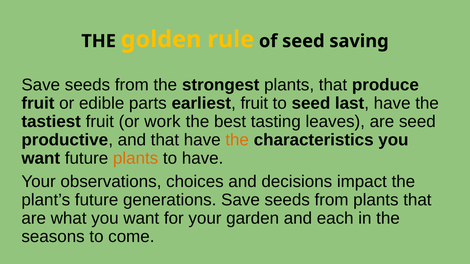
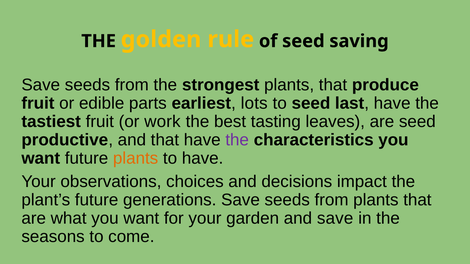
earliest fruit: fruit -> lots
the at (237, 140) colour: orange -> purple
and each: each -> save
